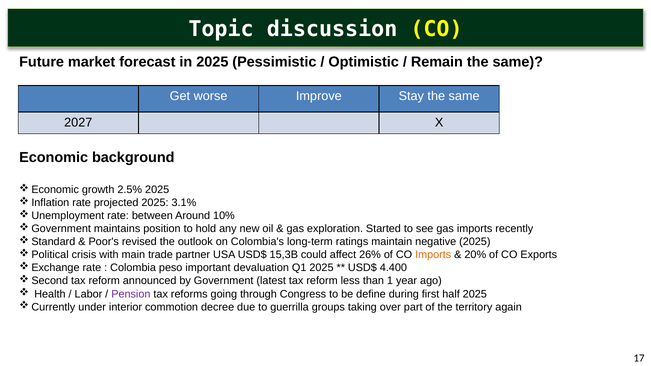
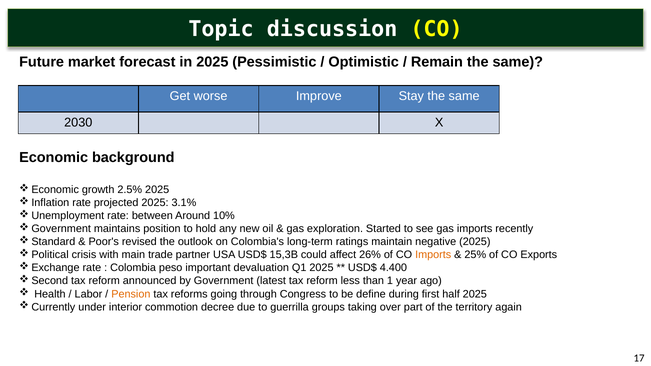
2027: 2027 -> 2030
20%: 20% -> 25%
Pension colour: purple -> orange
